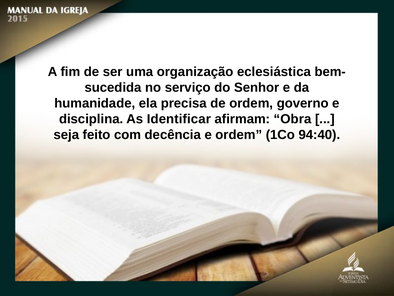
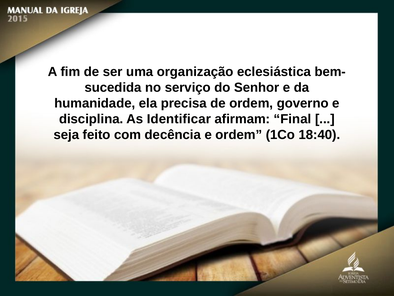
Obra: Obra -> Final
94:40: 94:40 -> 18:40
